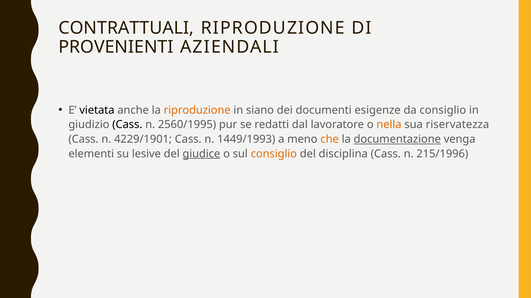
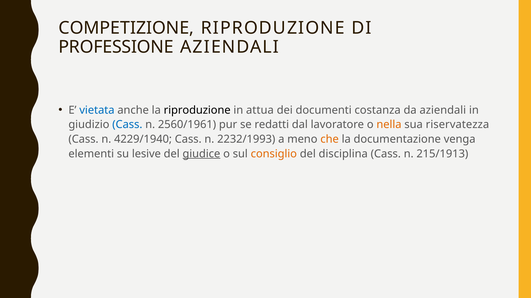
CONTRATTUALI: CONTRATTUALI -> COMPETIZIONE
PROVENIENTI: PROVENIENTI -> PROFESSIONE
vietata colour: black -> blue
riproduzione at (197, 110) colour: orange -> black
siano: siano -> attua
esigenze: esigenze -> costanza
da consiglio: consiglio -> aziendali
Cass at (127, 125) colour: black -> blue
2560/1995: 2560/1995 -> 2560/1961
4229/1901: 4229/1901 -> 4229/1940
1449/1993: 1449/1993 -> 2232/1993
documentazione underline: present -> none
215/1996: 215/1996 -> 215/1913
